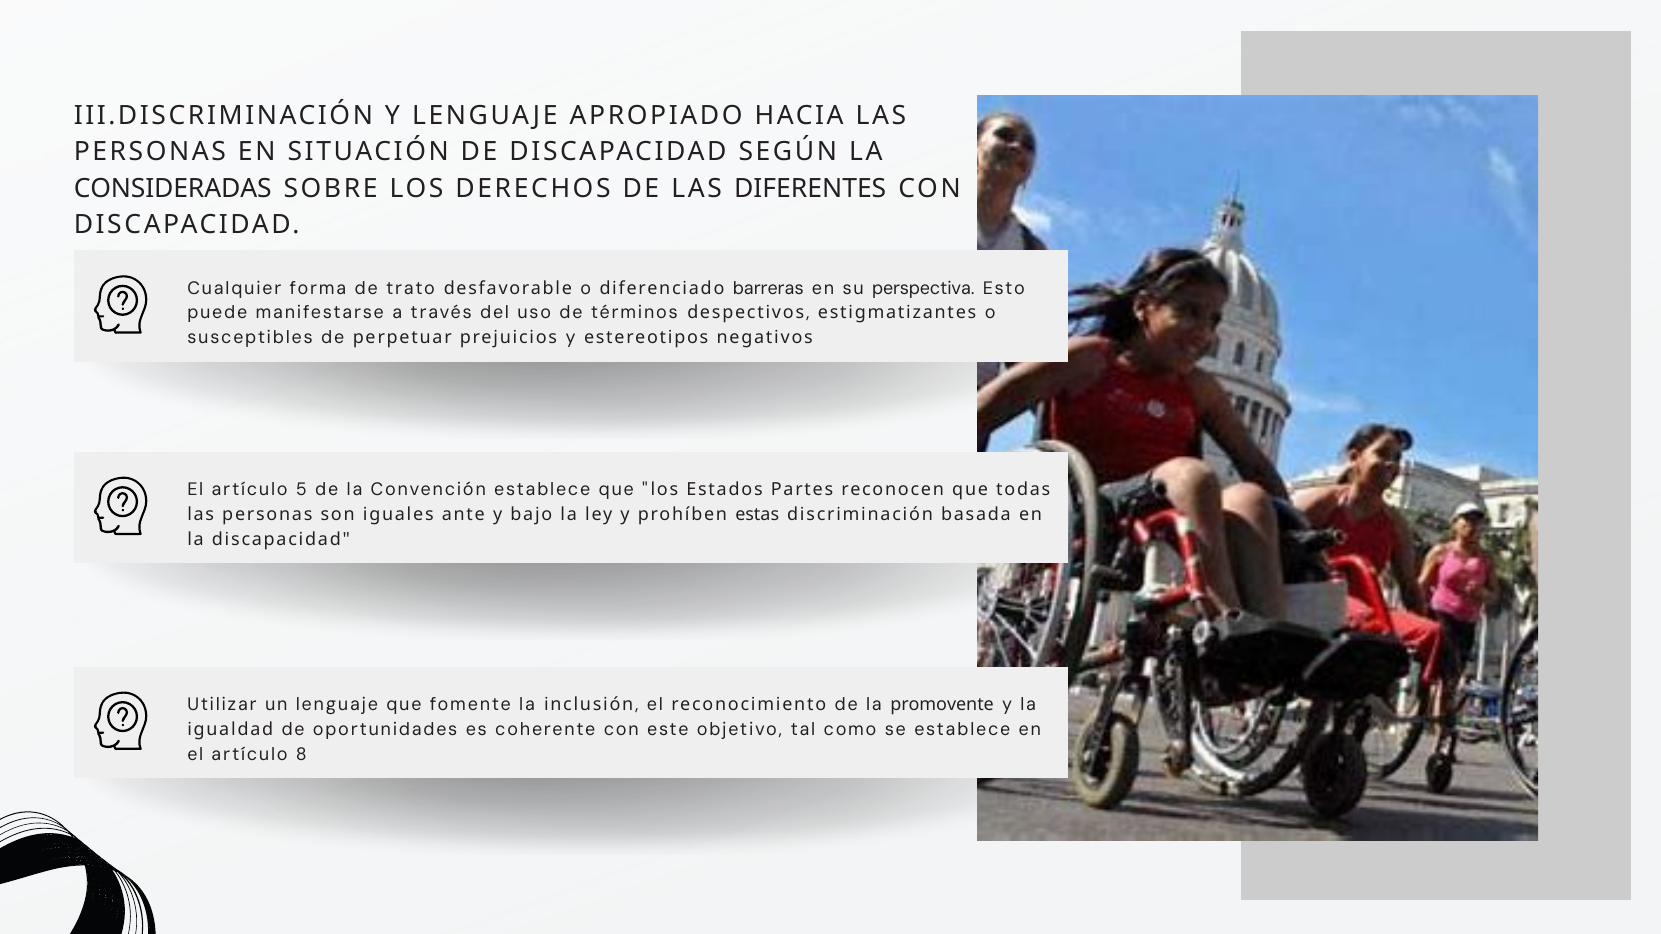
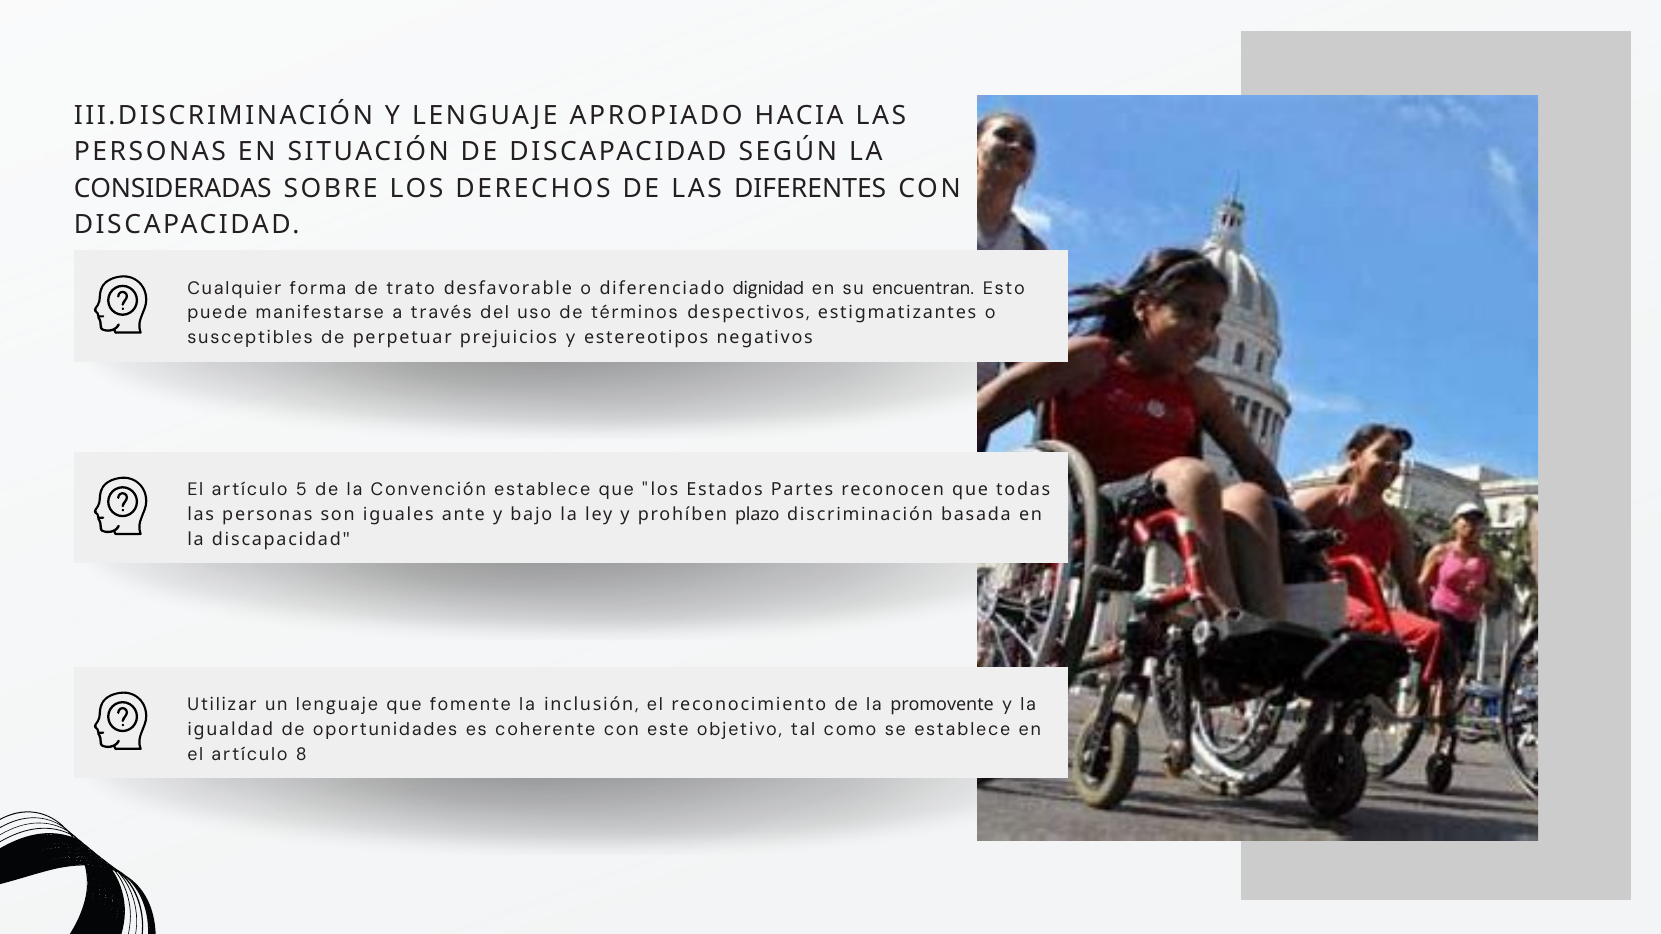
barreras: barreras -> dignidad
perspectiva: perspectiva -> encuentran
estas: estas -> plazo
